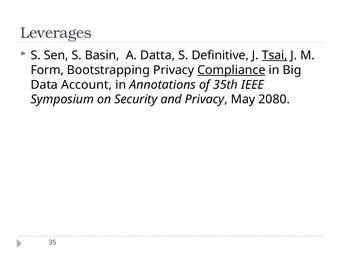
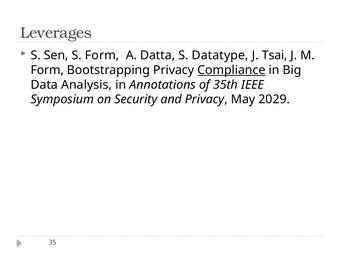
S Basin: Basin -> Form
Definitive: Definitive -> Datatype
Tsai underline: present -> none
Account: Account -> Analysis
2080: 2080 -> 2029
